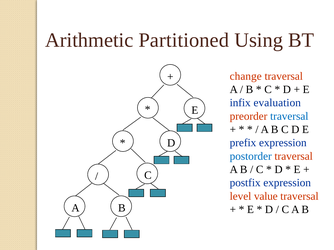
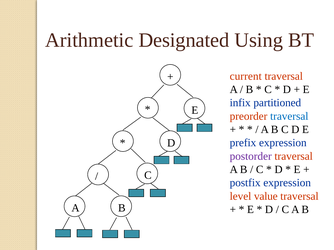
Partitioned: Partitioned -> Designated
change: change -> current
evaluation: evaluation -> partitioned
postorder colour: blue -> purple
